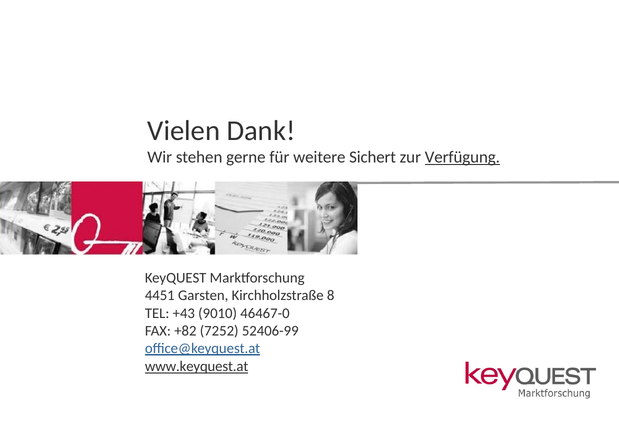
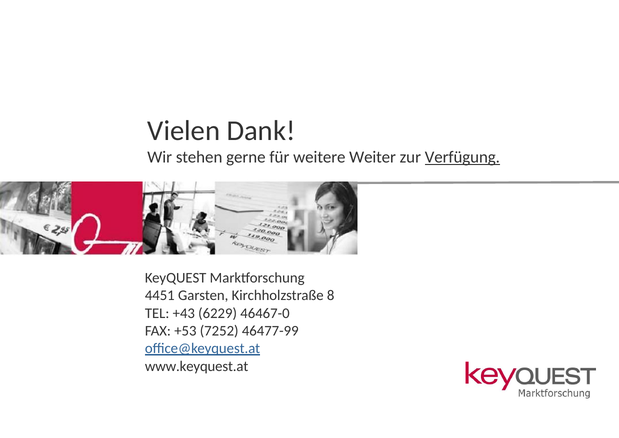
Sichert: Sichert -> Weiter
9010: 9010 -> 6229
+82: +82 -> +53
52406-99: 52406-99 -> 46477-99
www.keyquest.at underline: present -> none
